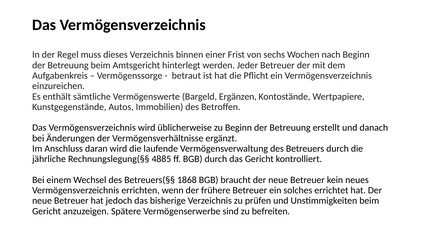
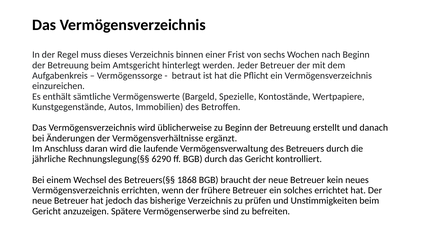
Ergänzen: Ergänzen -> Spezielle
4885: 4885 -> 6290
